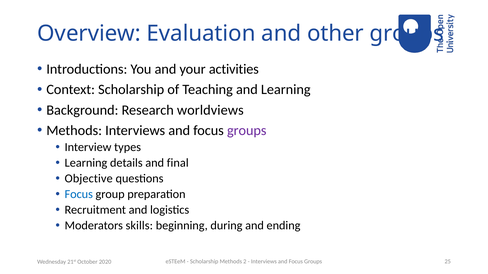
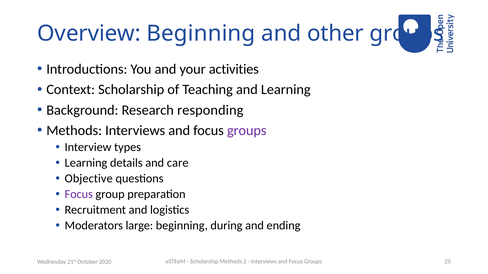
Overview Evaluation: Evaluation -> Beginning
worldviews: worldviews -> responding
final: final -> care
Focus at (79, 195) colour: blue -> purple
skills: skills -> large
